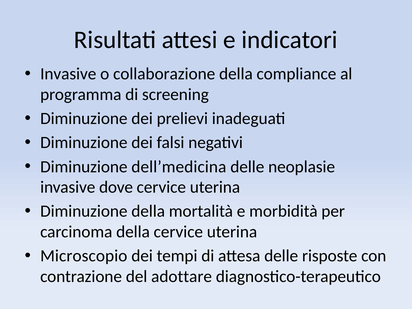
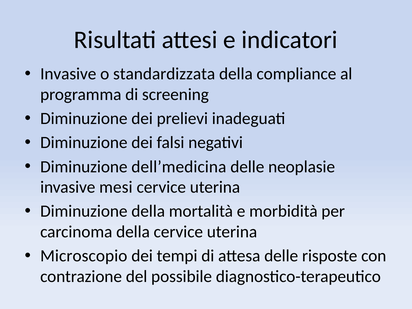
collaborazione: collaborazione -> standardizzata
dove: dove -> mesi
adottare: adottare -> possibile
